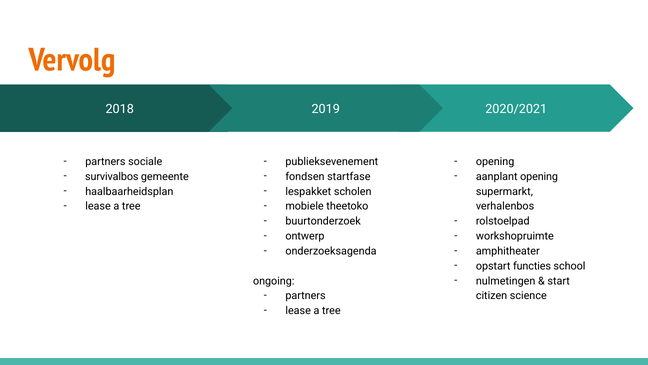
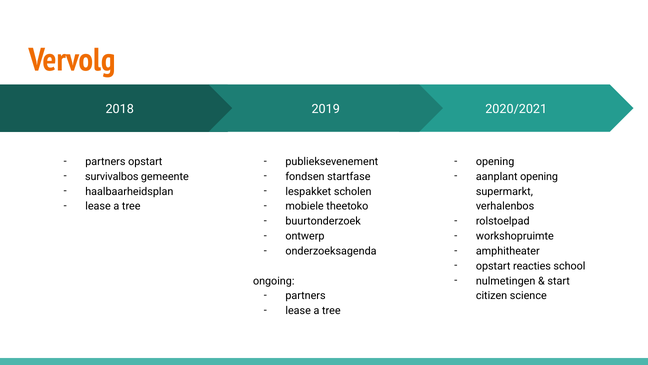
partners sociale: sociale -> opstart
functies: functies -> reacties
